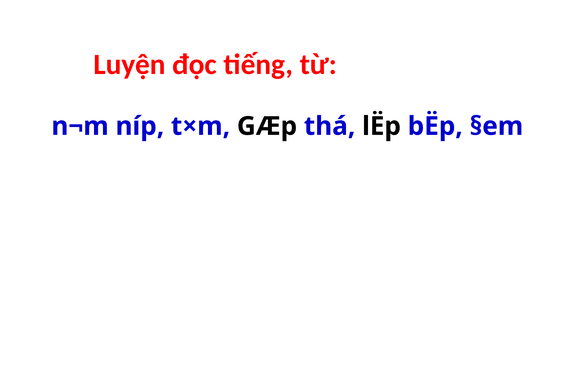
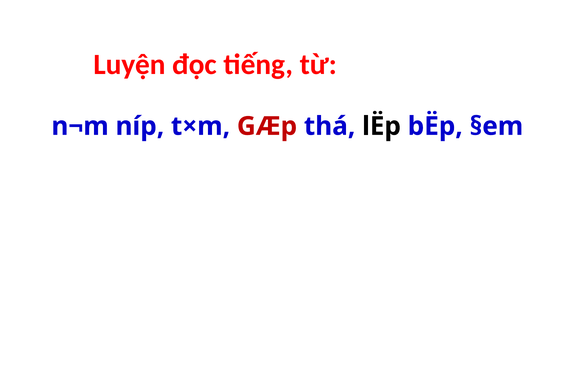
GÆp colour: black -> red
